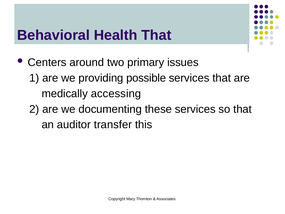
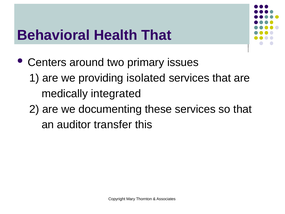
possible: possible -> isolated
accessing: accessing -> integrated
